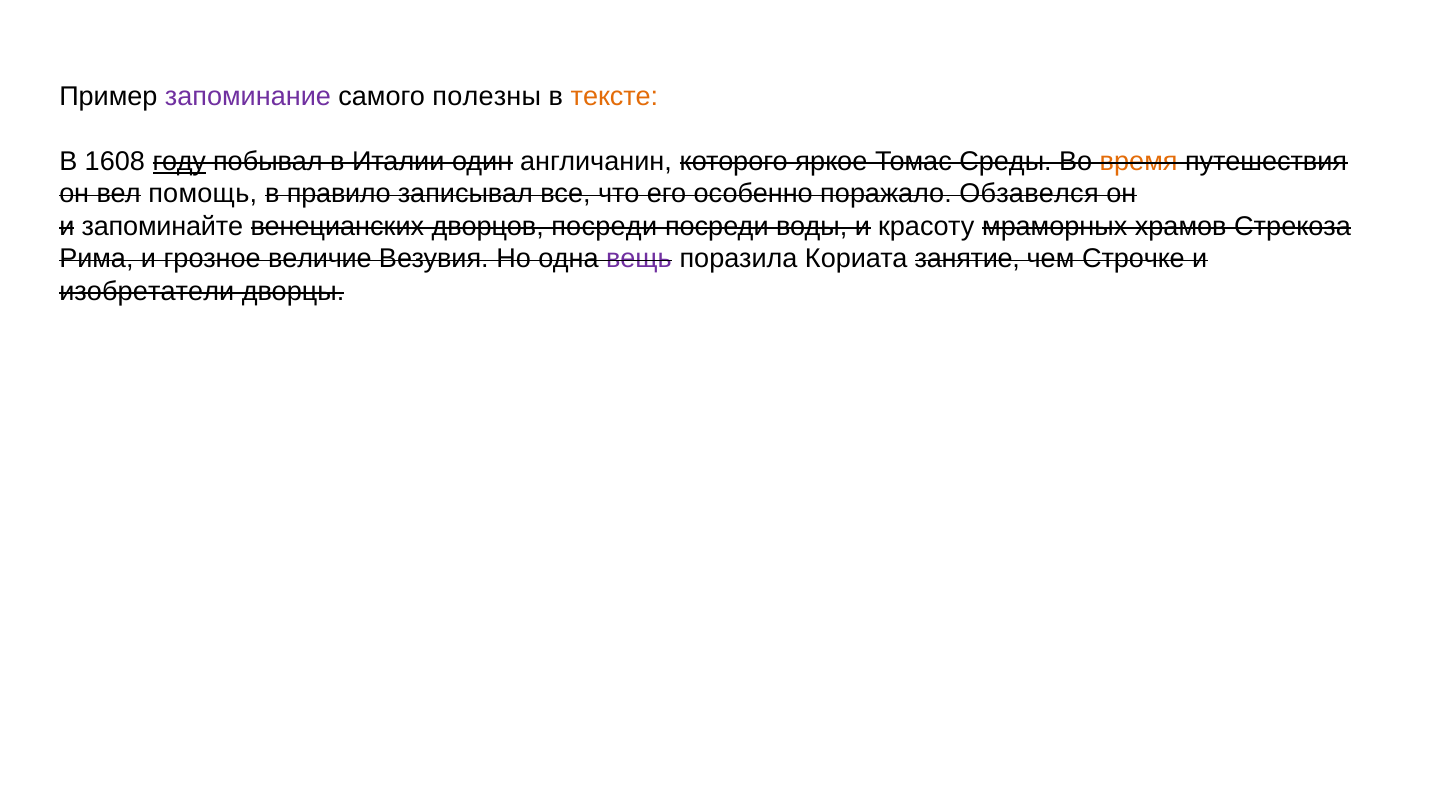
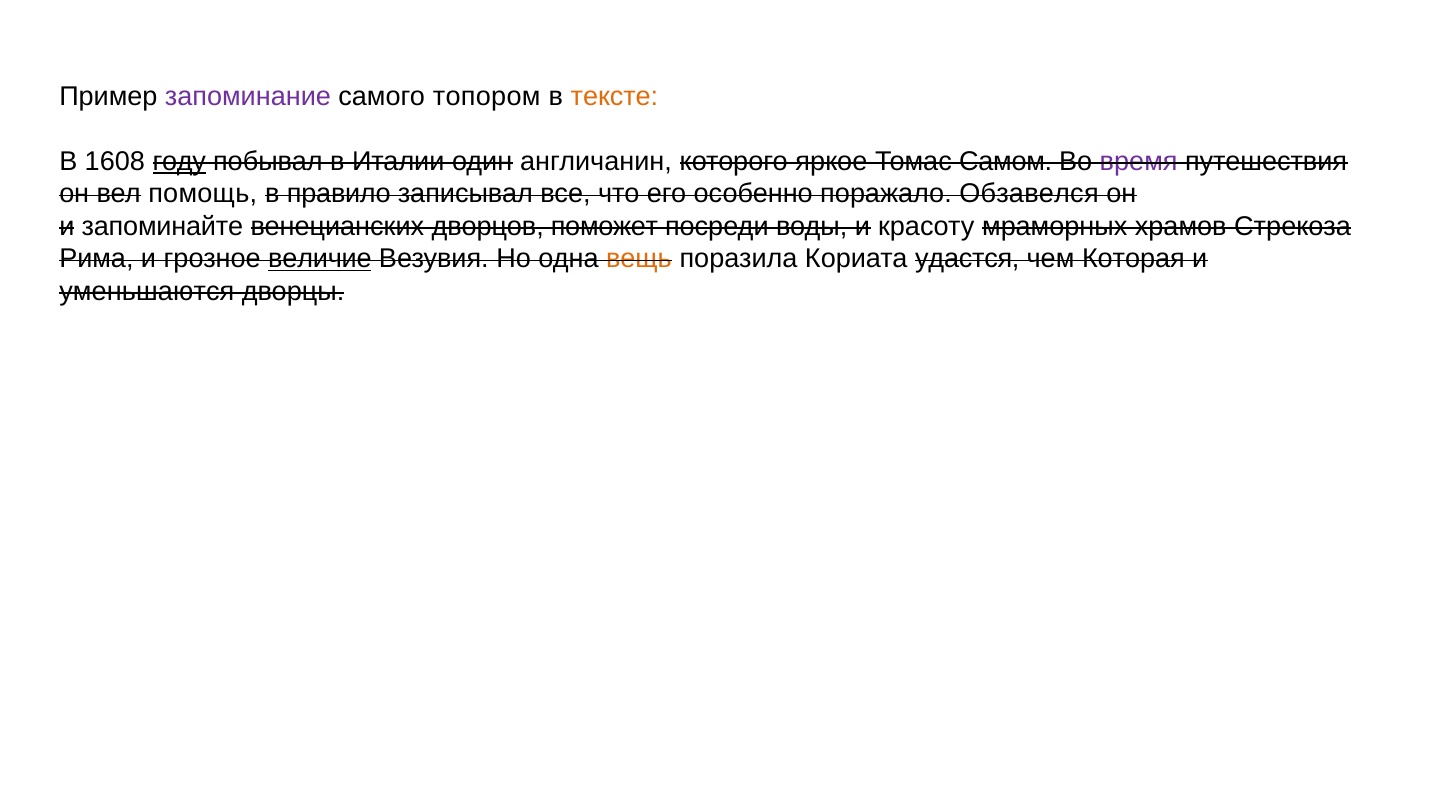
полезны: полезны -> топором
Среды: Среды -> Самом
время colour: orange -> purple
дворцов посреди: посреди -> поможет
величие underline: none -> present
вещь colour: purple -> orange
занятие: занятие -> удастся
Строчке: Строчке -> Которая
изобретатели: изобретатели -> уменьшаются
